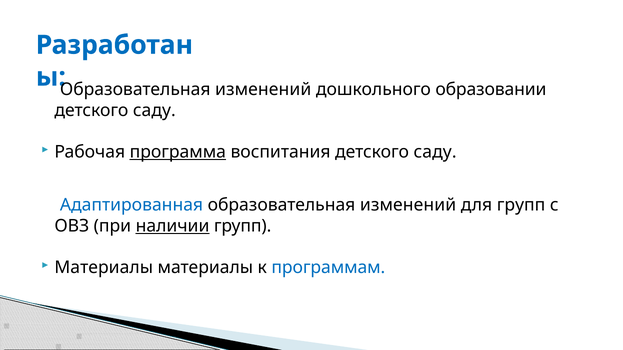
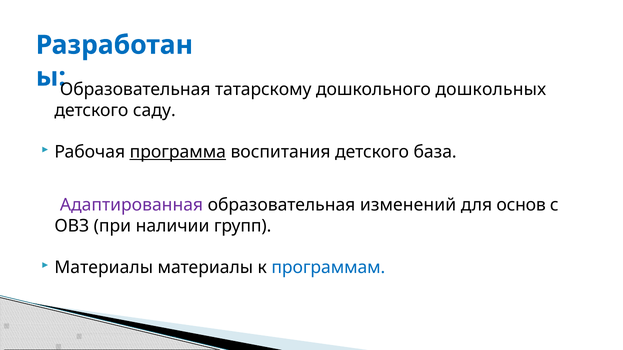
изменений at (263, 90): изменений -> татарскому
образовании: образовании -> дошкольных
воспитания детского саду: саду -> база
Адаптированная colour: blue -> purple
для групп: групп -> основ
наличии underline: present -> none
